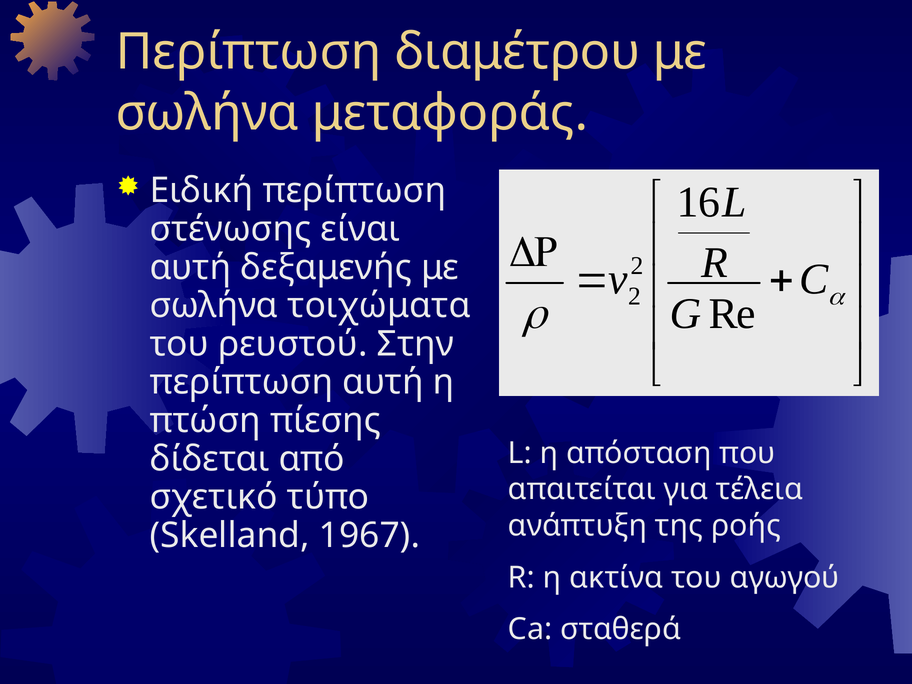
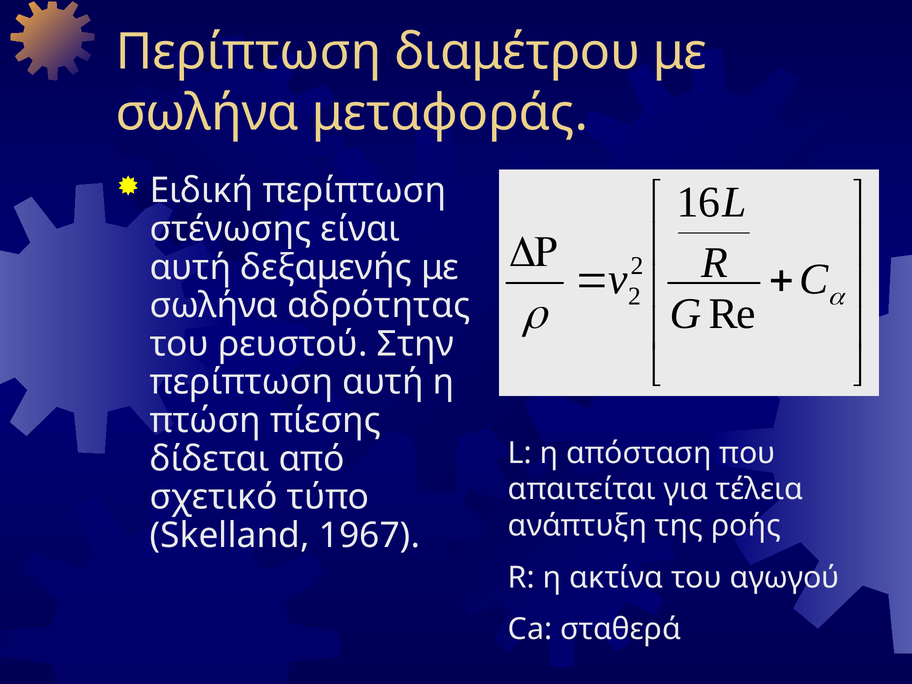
τοιχώματα: τοιχώματα -> αδρότητας
